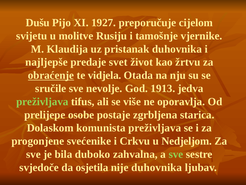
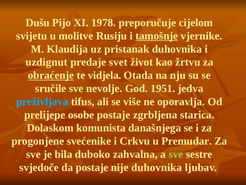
1927: 1927 -> 1978
tamošnje underline: none -> present
najljepše: najljepše -> uzdignut
1913: 1913 -> 1951
preživljava at (42, 101) colour: light green -> light blue
komunista preživljava: preživljava -> današnjega
Nedjeljom: Nedjeljom -> Premudar
da osjetila: osjetila -> postaje
